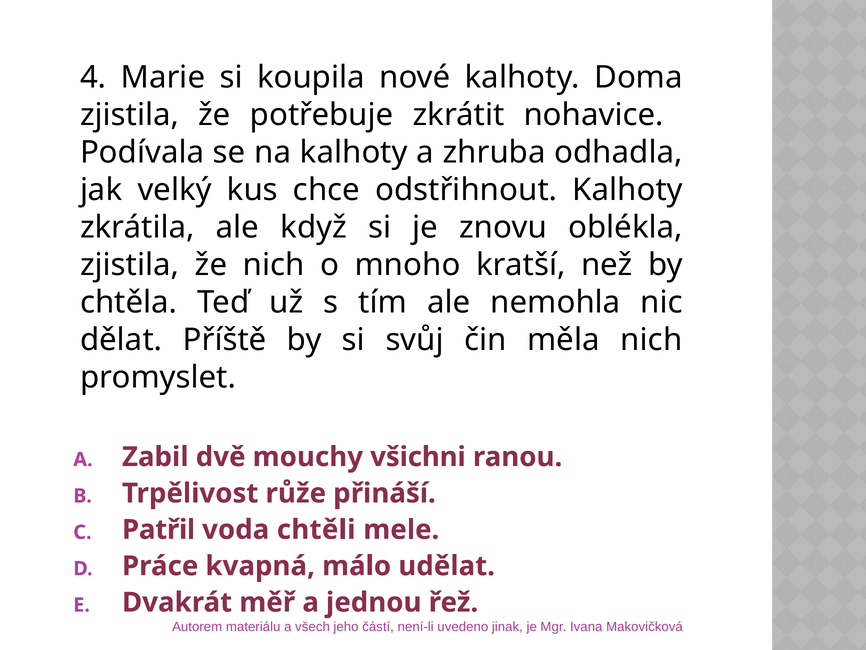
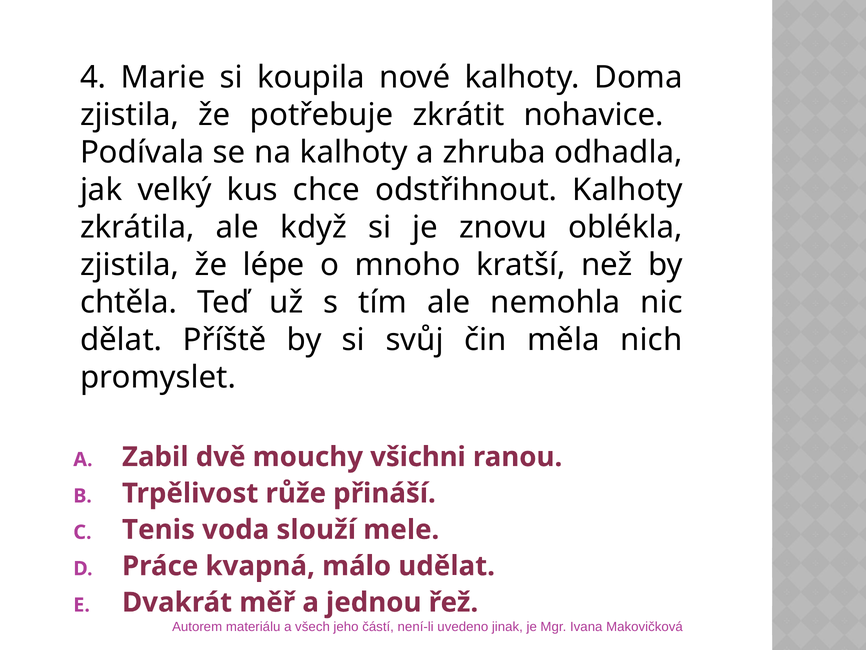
že nich: nich -> lépe
Patřil: Patřil -> Tenis
chtěli: chtěli -> slouží
